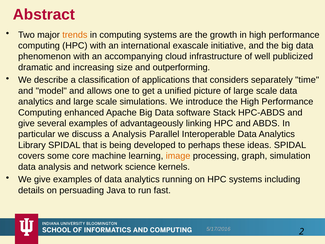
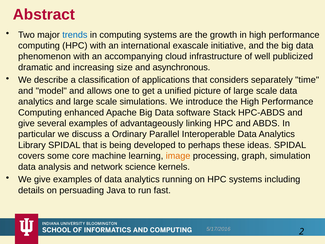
trends colour: orange -> blue
outperforming: outperforming -> asynchronous
a Analysis: Analysis -> Ordinary
